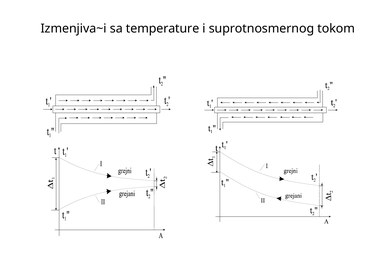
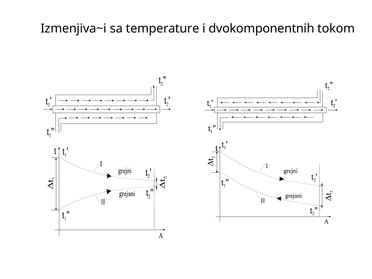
suprotnosmernog: suprotnosmernog -> dvokomponentnih
